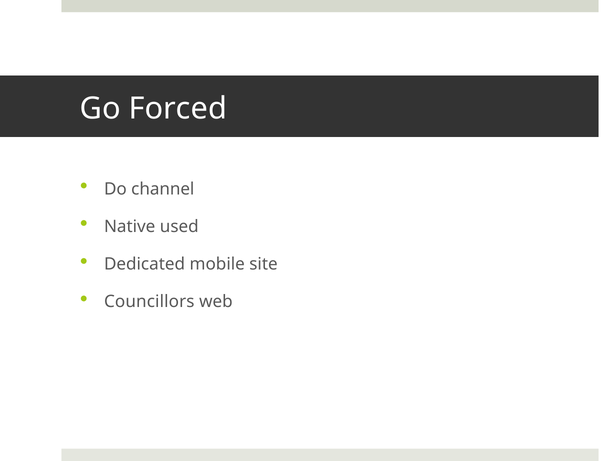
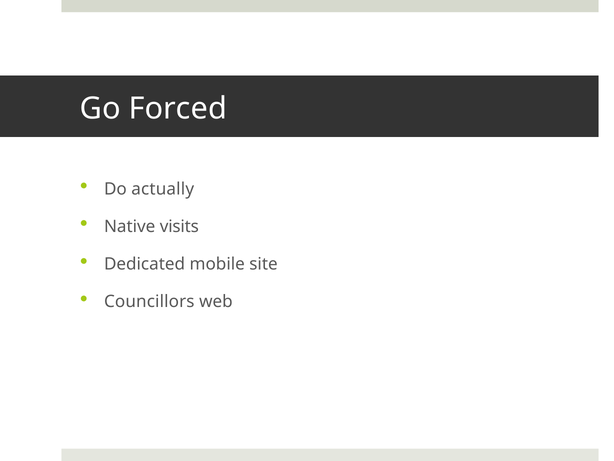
channel: channel -> actually
used: used -> visits
